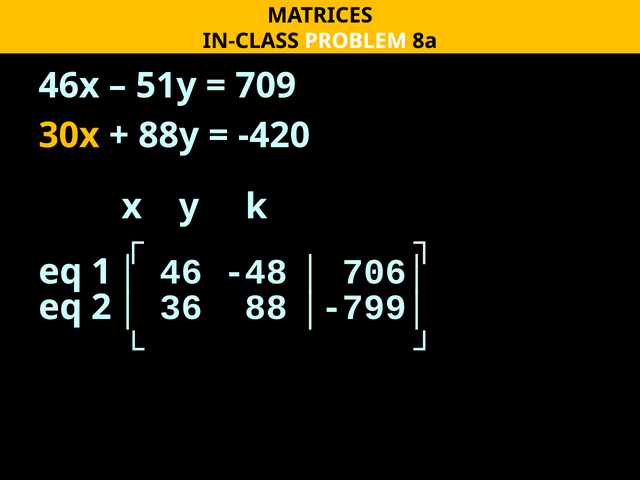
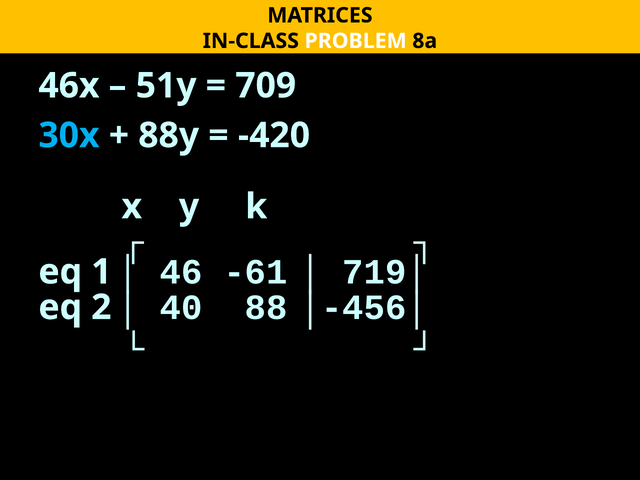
30x colour: yellow -> light blue
-48: -48 -> -61
706│: 706│ -> 719│
36: 36 -> 40
│-799│: │-799│ -> │-456│
